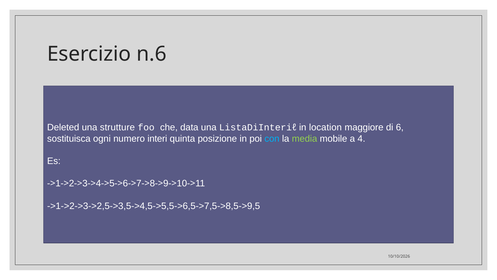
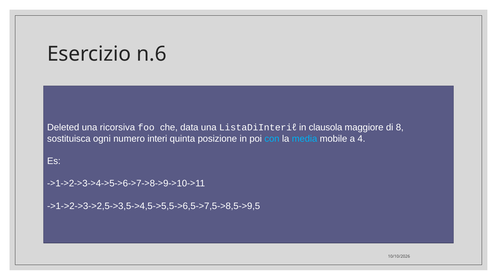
strutture: strutture -> ricorsiva
location: location -> clausola
di 6: 6 -> 8
media colour: light green -> light blue
